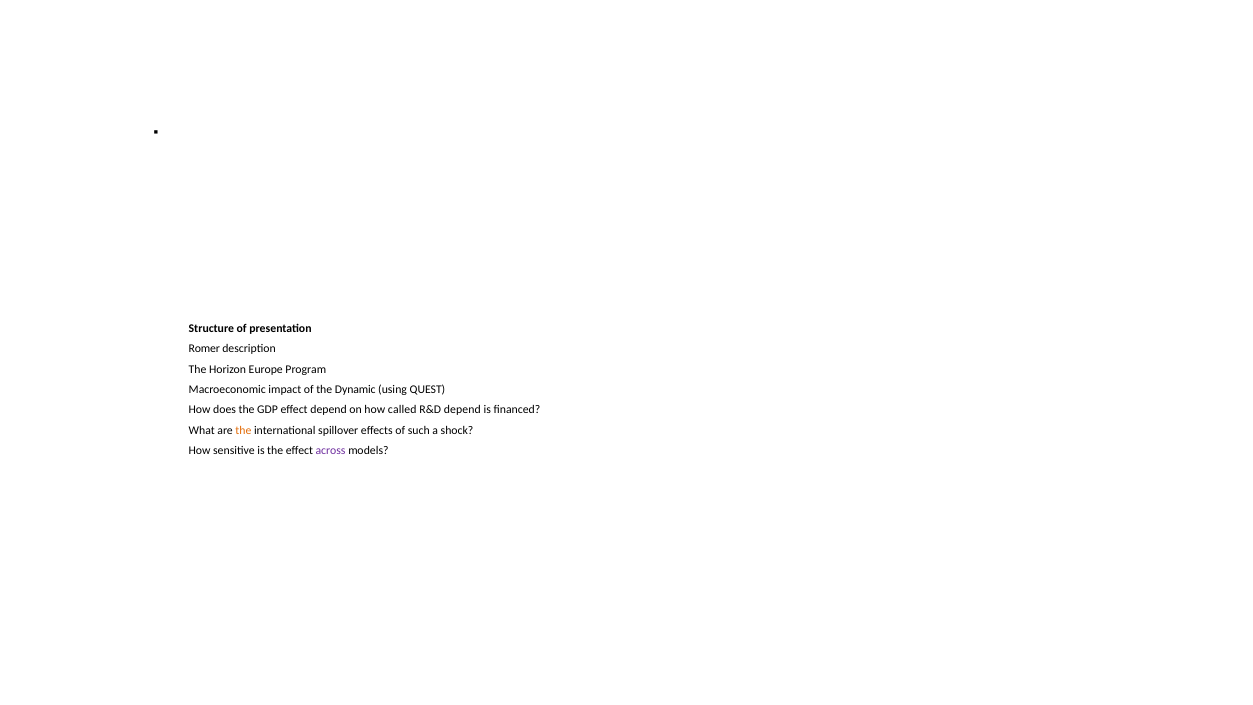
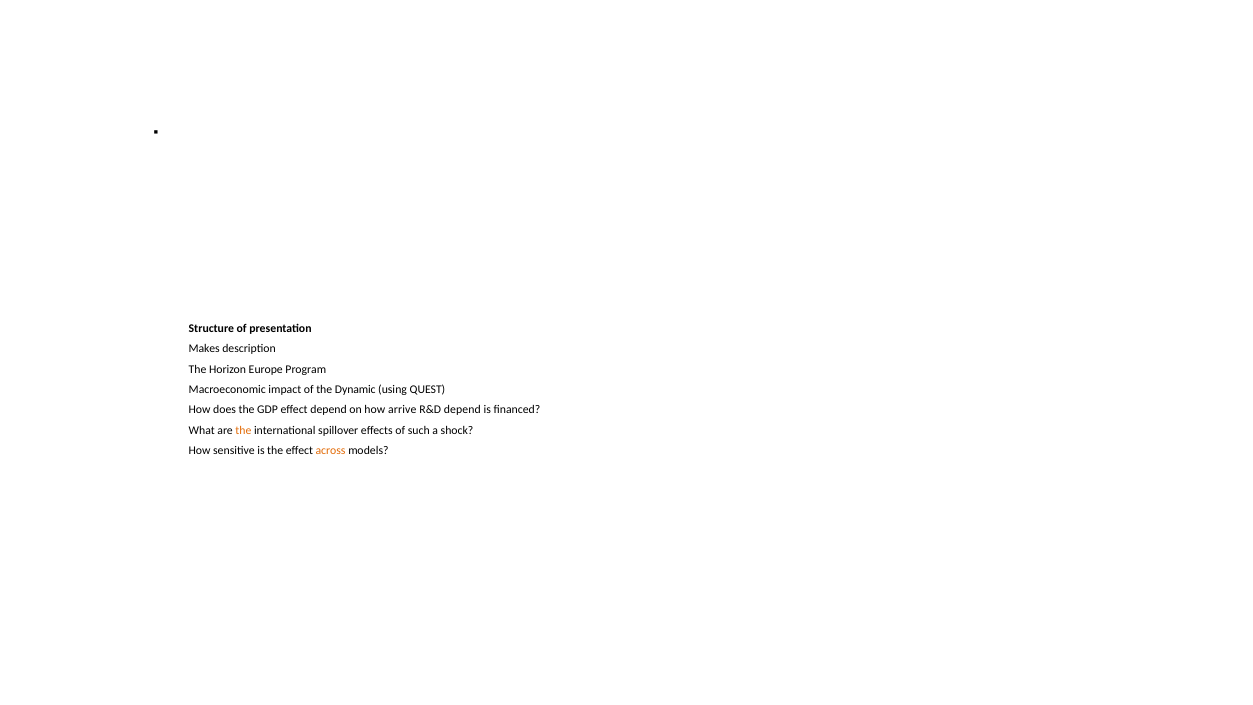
Romer: Romer -> Makes
called: called -> arrive
across colour: purple -> orange
